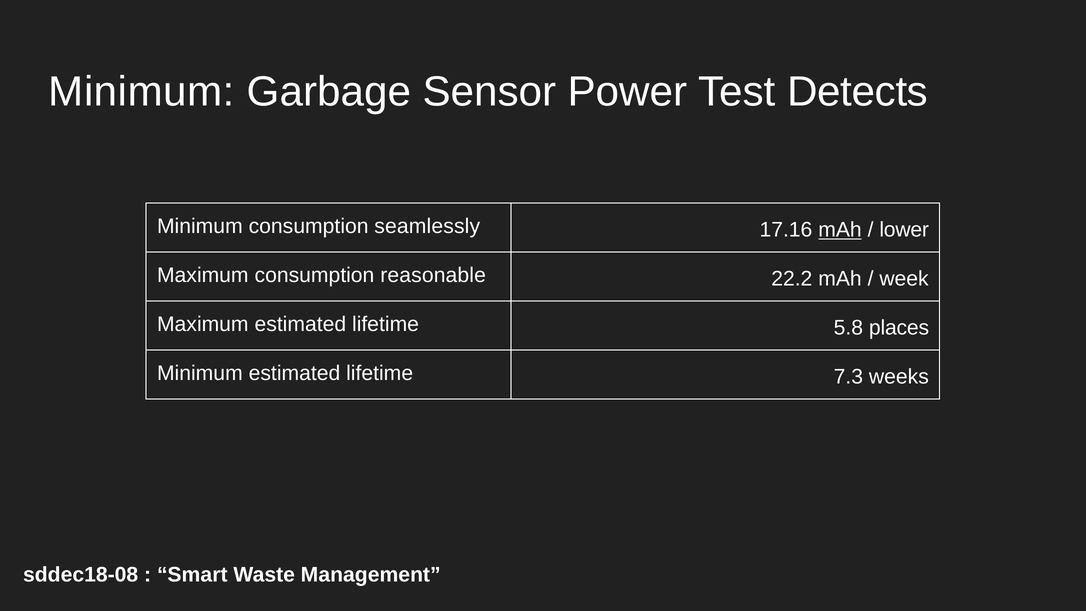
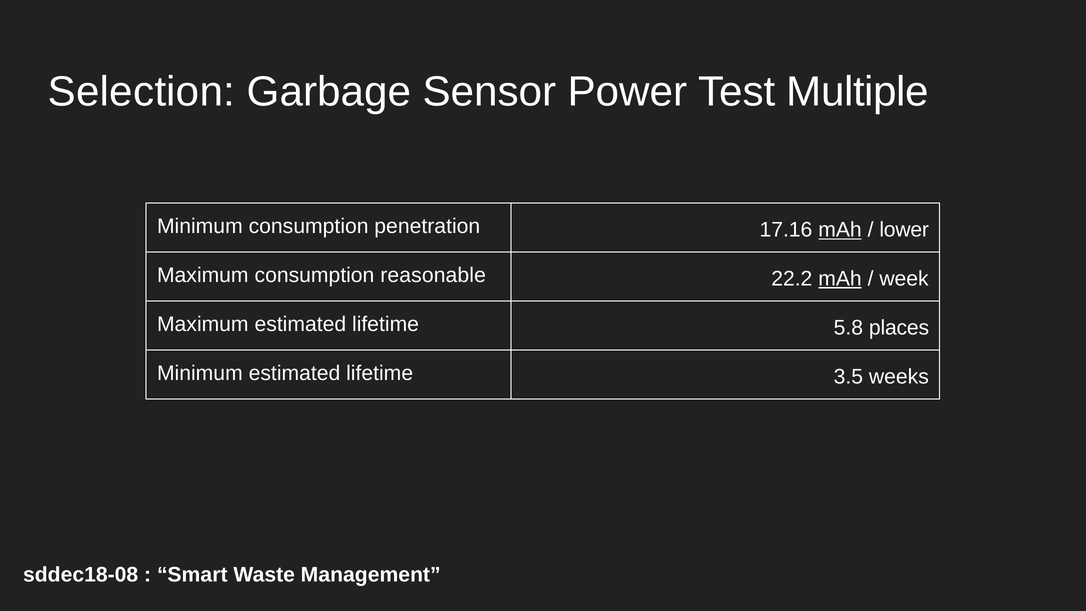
Minimum at (141, 92): Minimum -> Selection
Detects: Detects -> Multiple
seamlessly: seamlessly -> penetration
mAh at (840, 279) underline: none -> present
7.3: 7.3 -> 3.5
